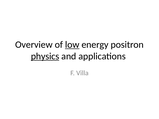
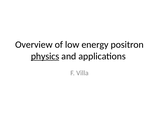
low underline: present -> none
